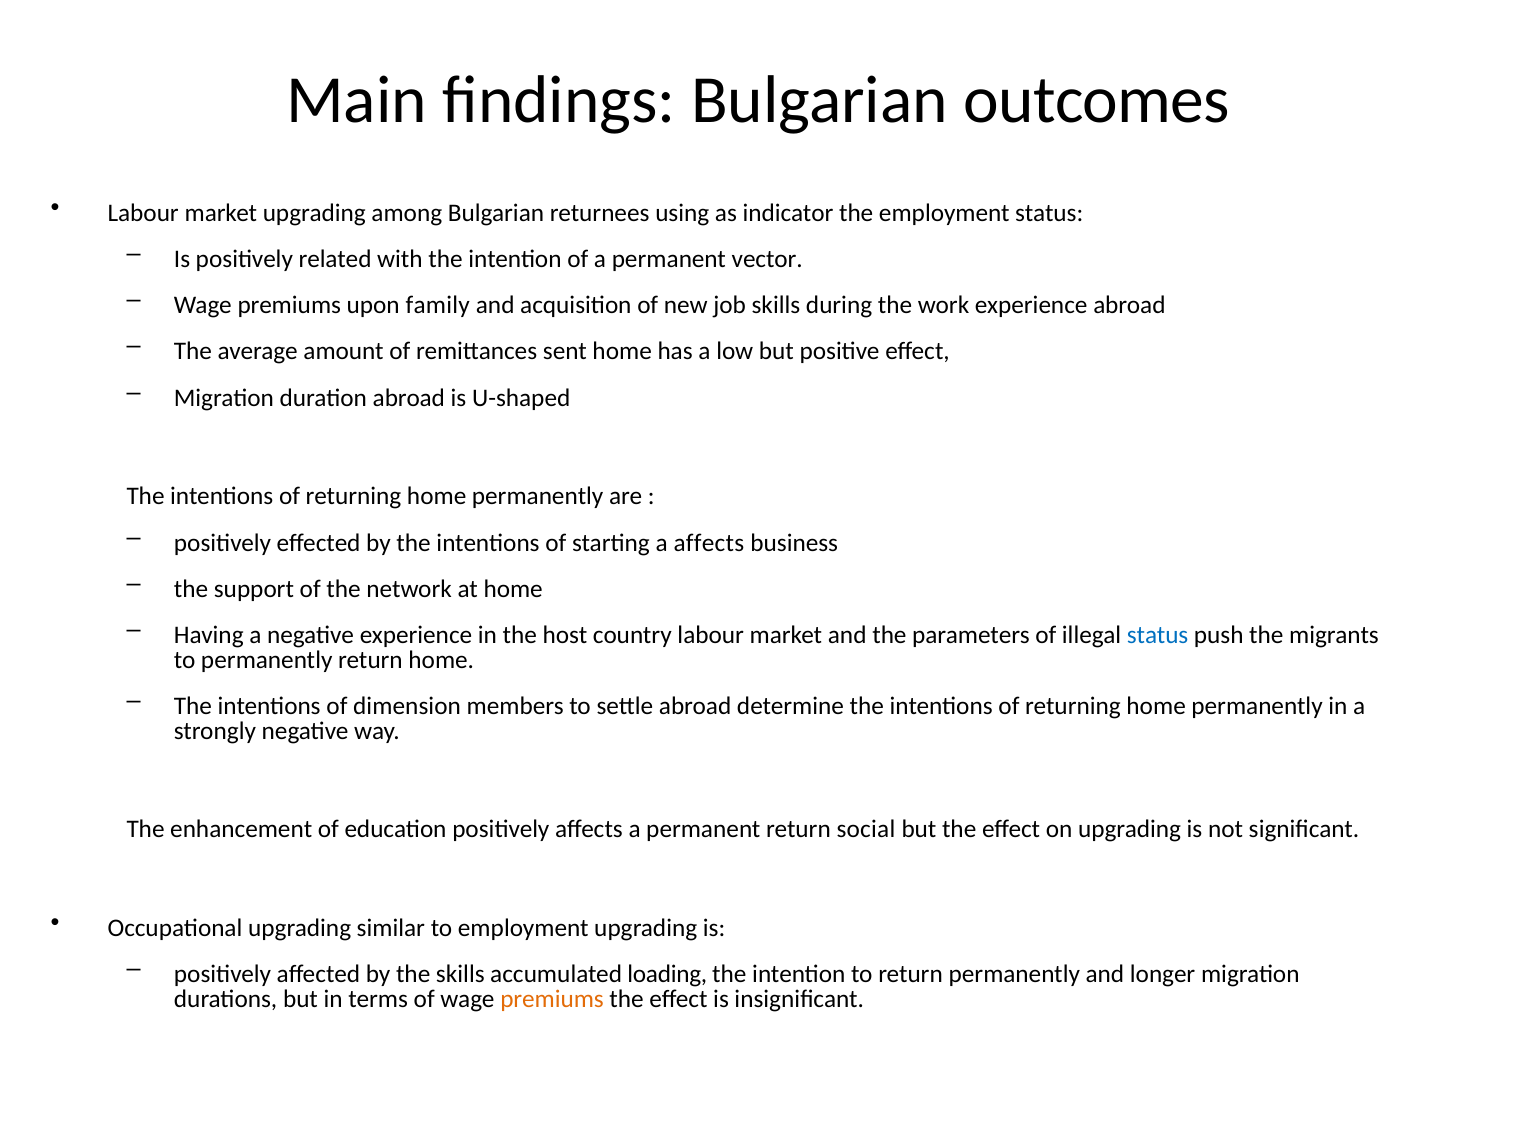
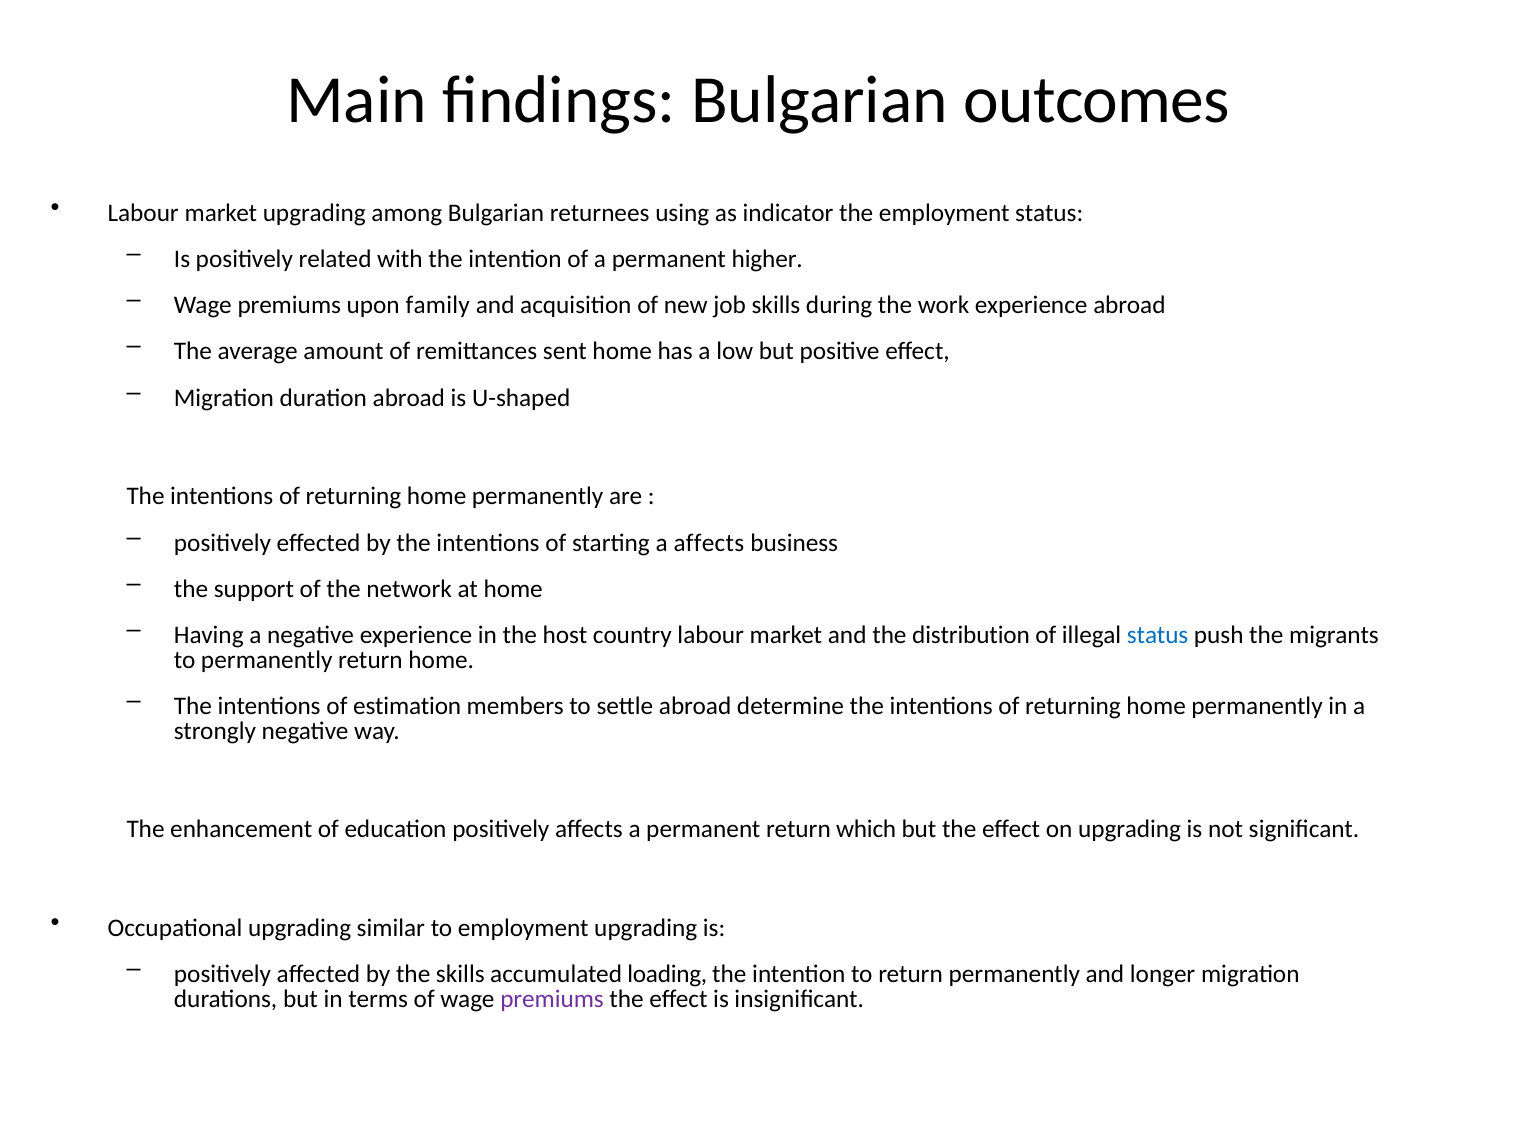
vector: vector -> higher
parameters: parameters -> distribution
dimension: dimension -> estimation
social: social -> which
premiums at (552, 999) colour: orange -> purple
